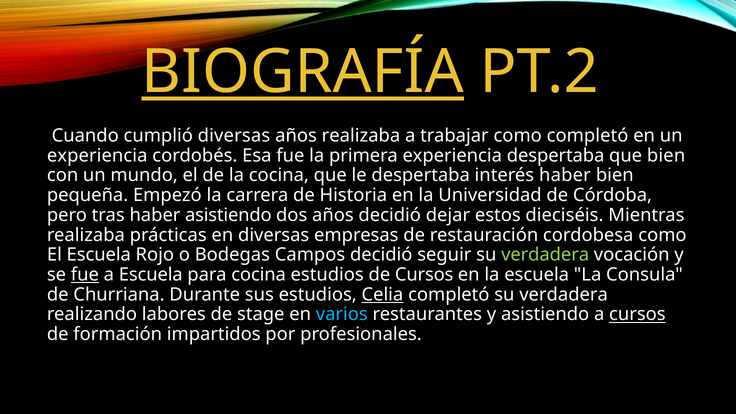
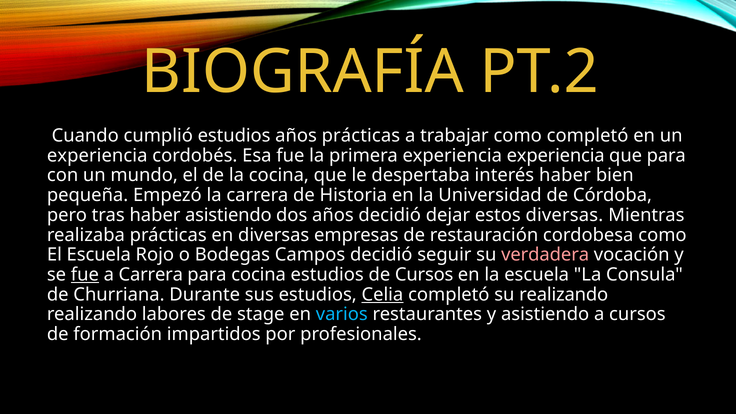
BIOGRAFÍA underline: present -> none
cumplió diversas: diversas -> estudios
años realizaba: realizaba -> prácticas
experiencia despertaba: despertaba -> experiencia
que bien: bien -> para
estos dieciséis: dieciséis -> diversas
verdadera at (545, 255) colour: light green -> pink
a Escuela: Escuela -> Carrera
completó su verdadera: verdadera -> realizando
cursos at (637, 314) underline: present -> none
